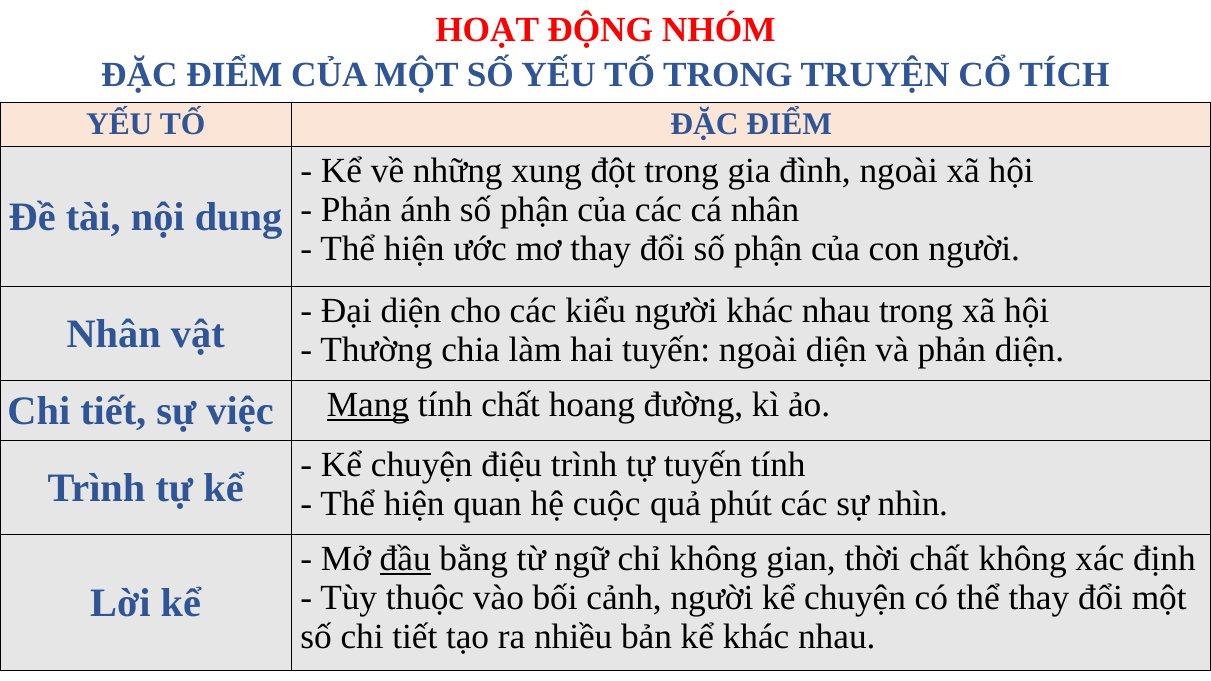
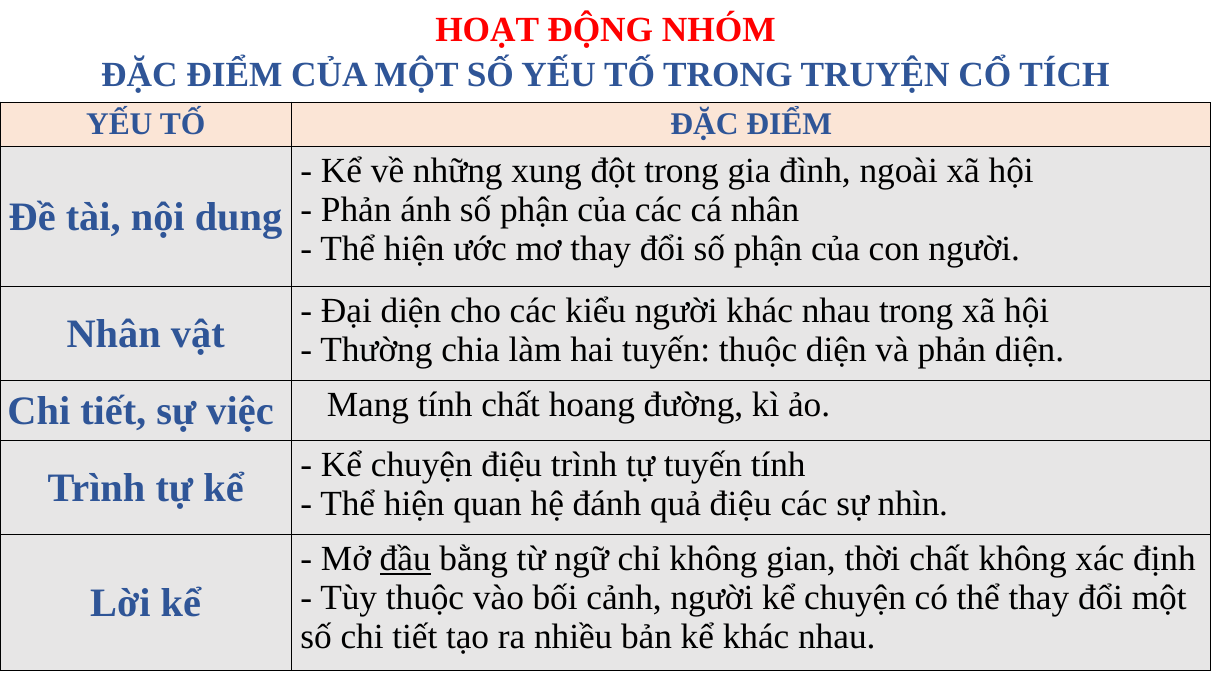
tuyến ngoài: ngoài -> thuộc
Mang underline: present -> none
cuộc: cuộc -> đánh
quả phút: phút -> điệu
